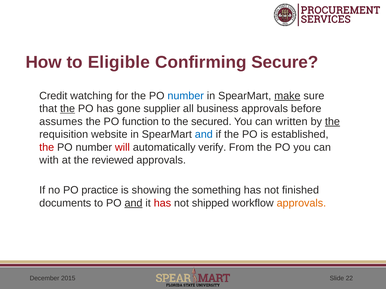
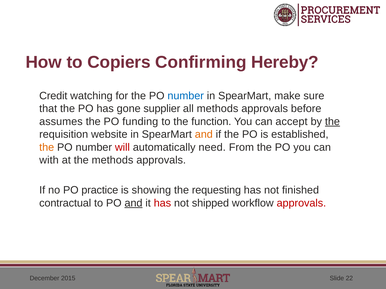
Eligible: Eligible -> Copiers
Secure: Secure -> Hereby
make underline: present -> none
the at (68, 109) underline: present -> none
all business: business -> methods
function: function -> funding
secured: secured -> function
written: written -> accept
and at (204, 135) colour: blue -> orange
the at (47, 148) colour: red -> orange
verify: verify -> need
the reviewed: reviewed -> methods
something: something -> requesting
documents: documents -> contractual
approvals at (301, 203) colour: orange -> red
